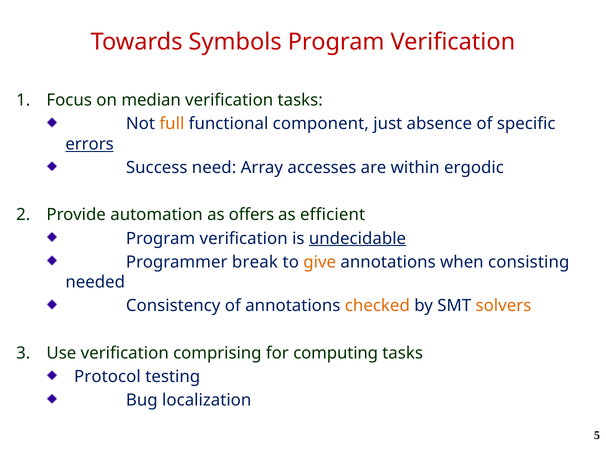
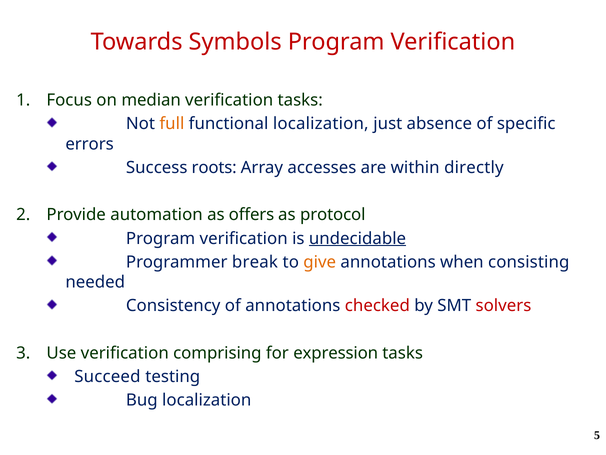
functional component: component -> localization
errors underline: present -> none
need: need -> roots
ergodic: ergodic -> directly
efficient: efficient -> protocol
checked colour: orange -> red
solvers colour: orange -> red
computing: computing -> expression
Protocol: Protocol -> Succeed
